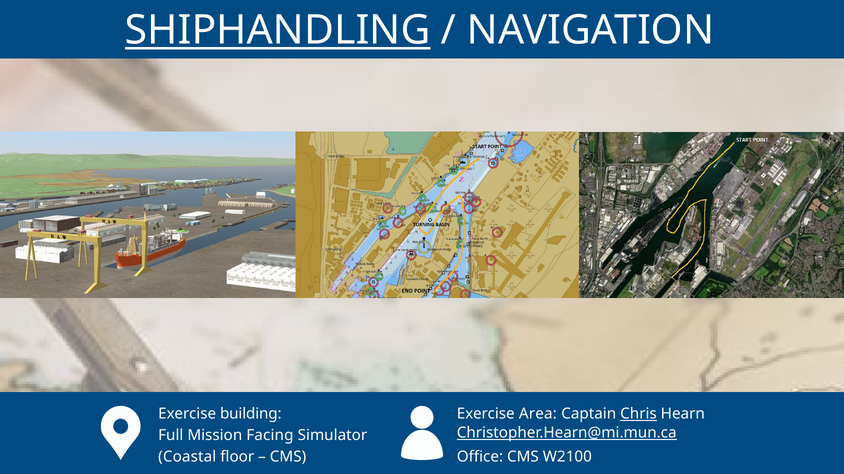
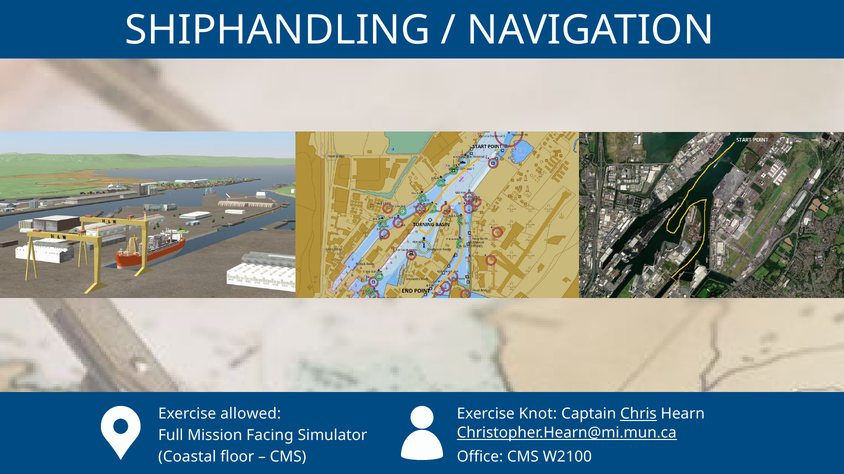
SHIPHANDLING underline: present -> none
building: building -> allowed
Area: Area -> Knot
